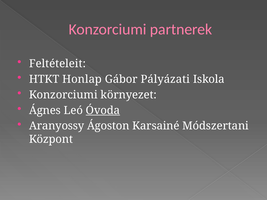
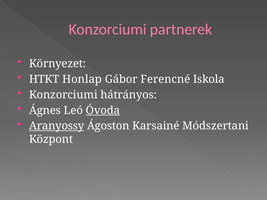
Feltételeit: Feltételeit -> Környezet
Pályázati: Pályázati -> Ferencné
környezet: környezet -> hátrányos
Aranyossy underline: none -> present
